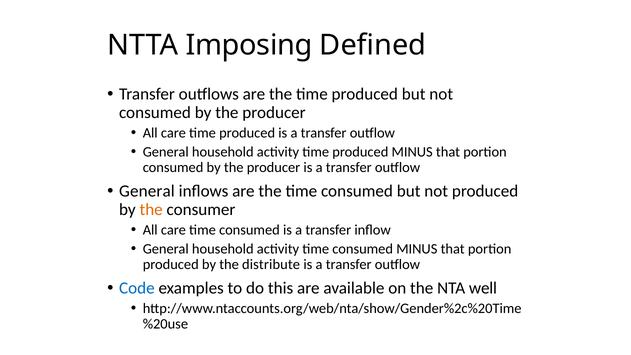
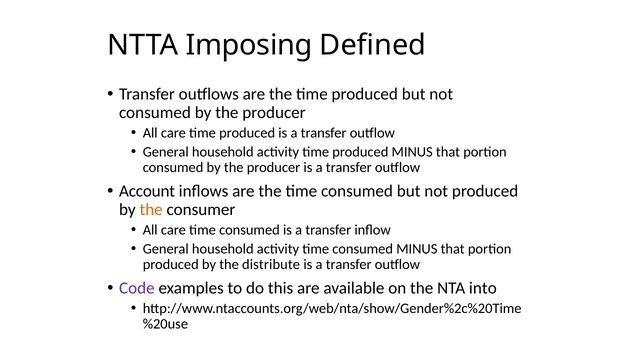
General at (147, 191): General -> Account
Code colour: blue -> purple
well: well -> into
